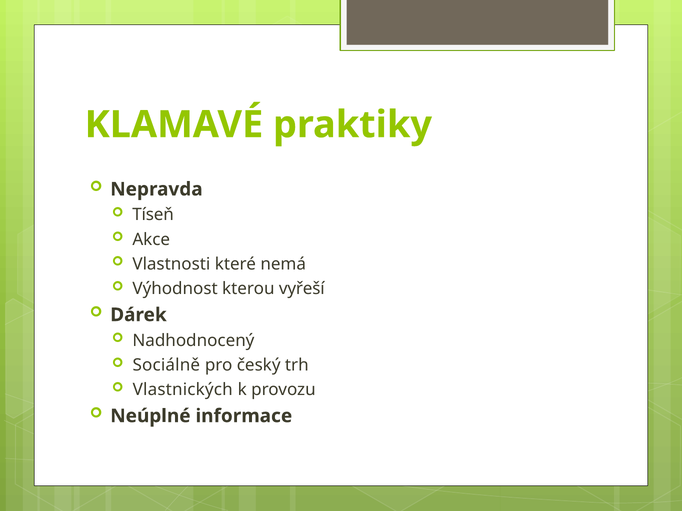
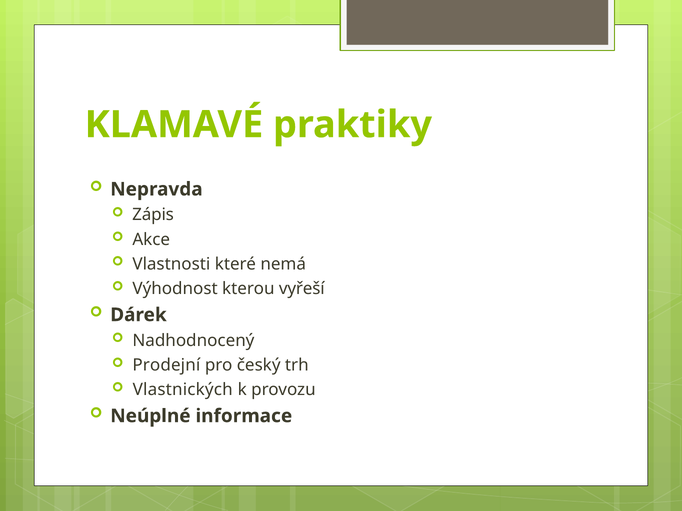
Tíseň: Tíseň -> Zápis
Sociálně: Sociálně -> Prodejní
